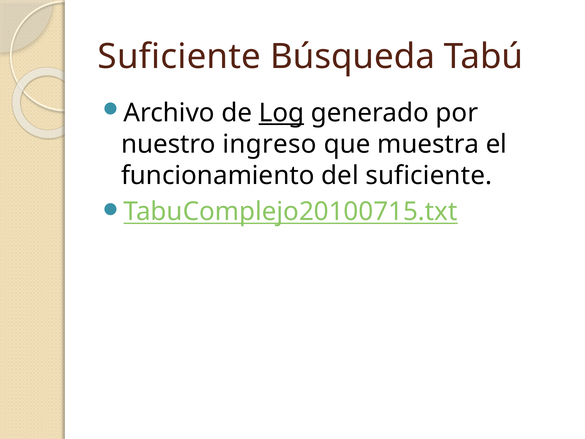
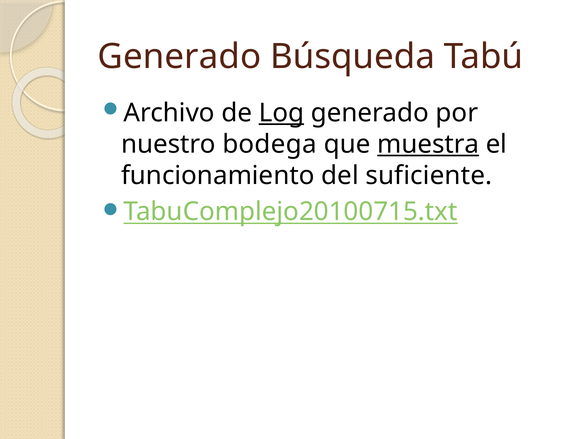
Suficiente at (179, 57): Suficiente -> Generado
ingreso: ingreso -> bodega
muestra underline: none -> present
